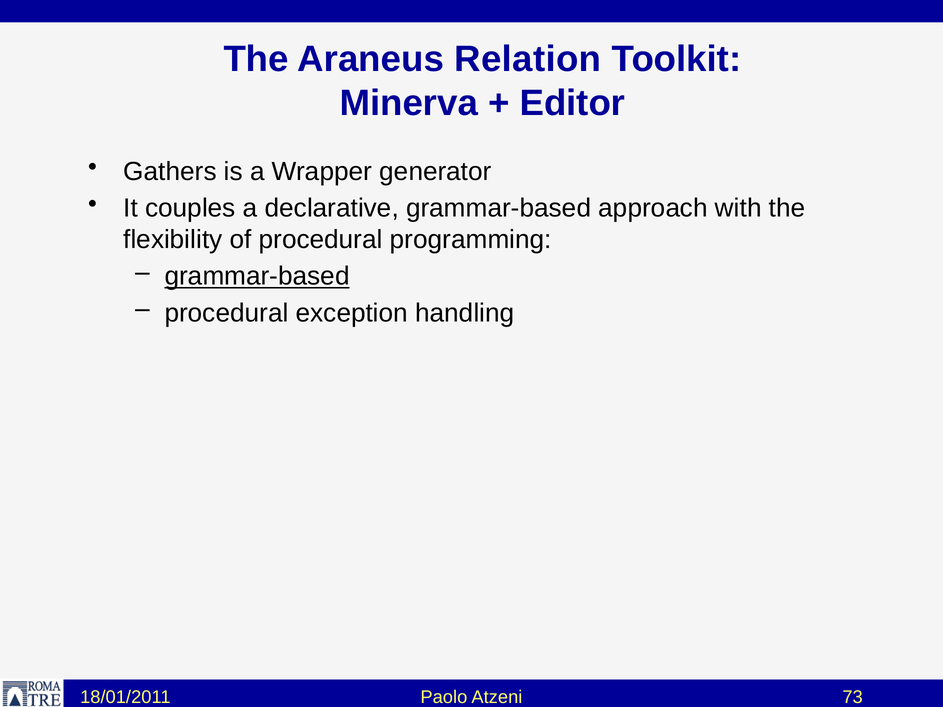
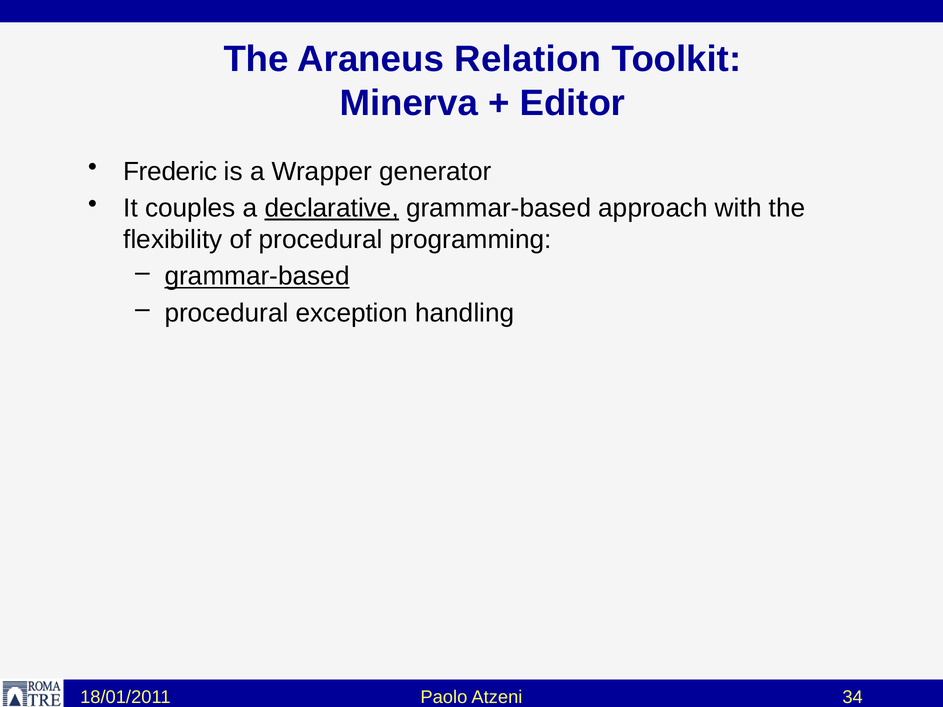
Gathers: Gathers -> Frederic
declarative underline: none -> present
73: 73 -> 34
